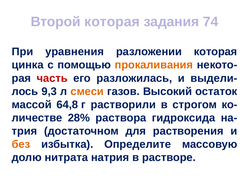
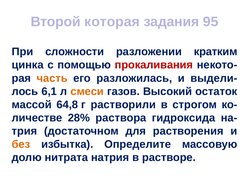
74: 74 -> 95
уравнения: уравнения -> сложности
разложении которая: которая -> кратким
прокаливания colour: orange -> red
часть colour: red -> orange
9,3: 9,3 -> 6,1
